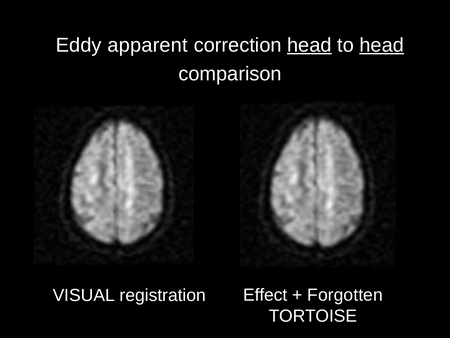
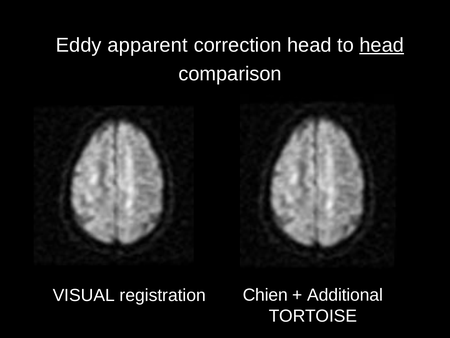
head at (309, 45) underline: present -> none
Effect: Effect -> Chien
Forgotten: Forgotten -> Additional
